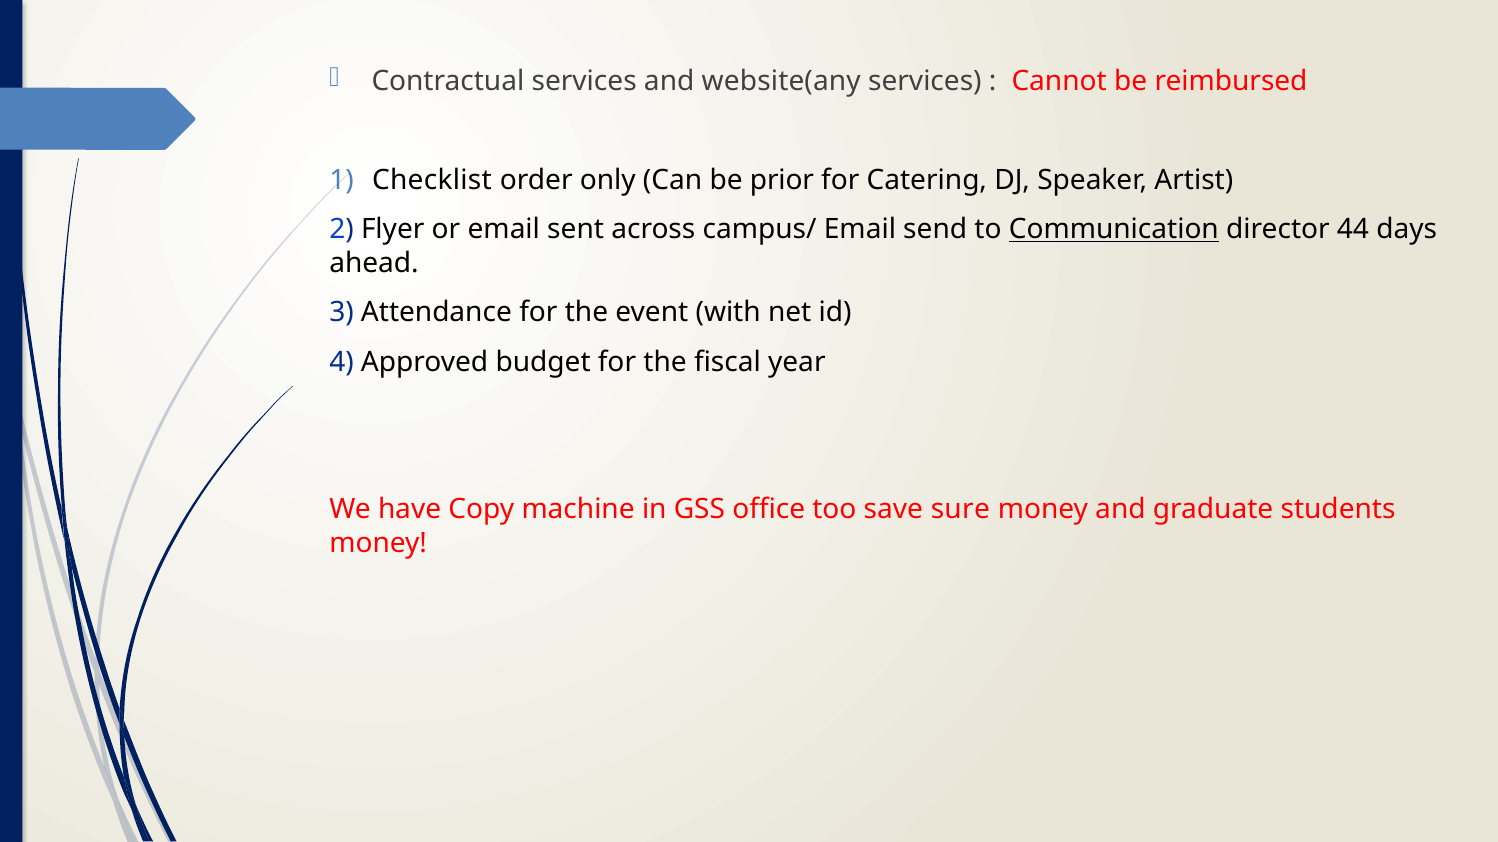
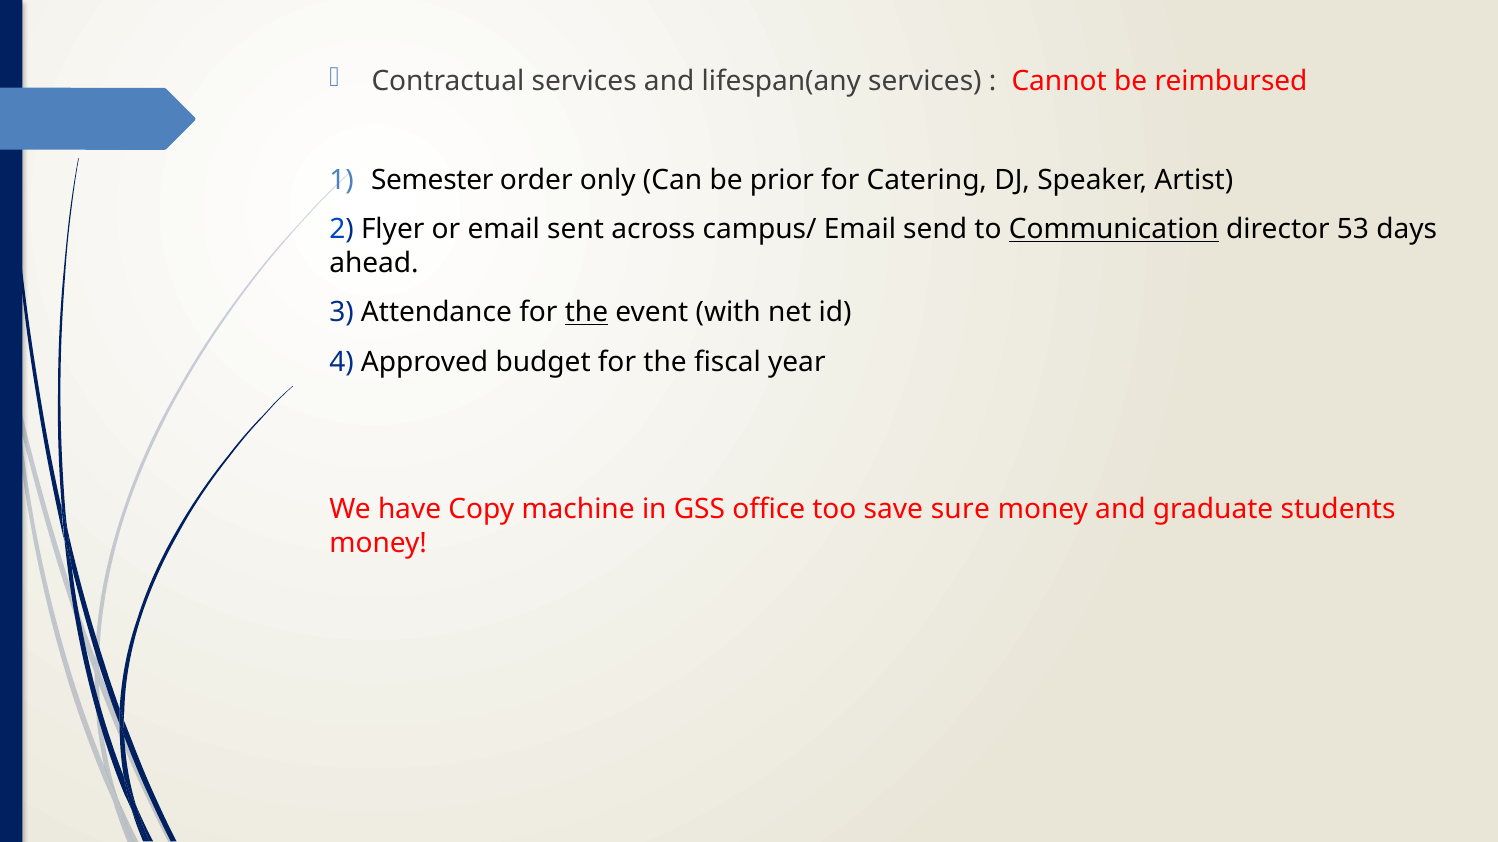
website(any: website(any -> lifespan(any
Checklist: Checklist -> Semester
44: 44 -> 53
the at (586, 313) underline: none -> present
